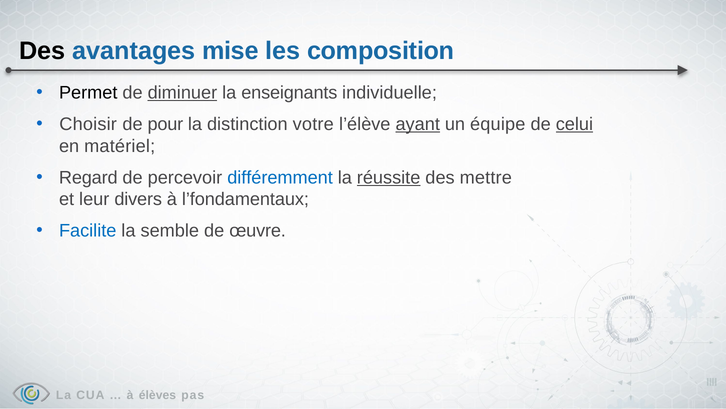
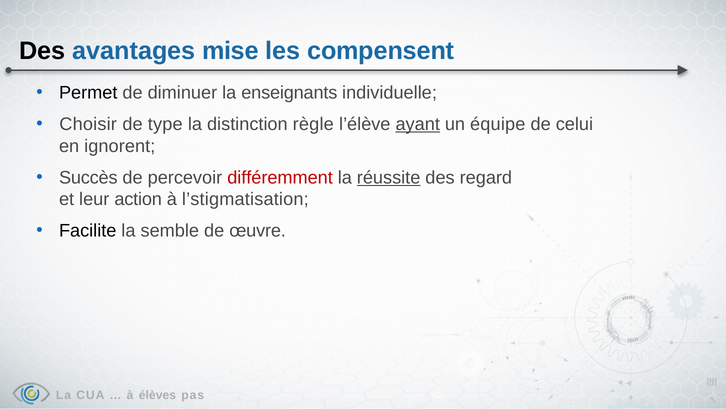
composition: composition -> compensent
diminuer underline: present -> none
pour: pour -> type
votre: votre -> règle
celui underline: present -> none
matériel: matériel -> ignorent
Regard: Regard -> Succès
différemment colour: blue -> red
mettre: mettre -> regard
divers: divers -> action
l’fondamentaux: l’fondamentaux -> l’stigmatisation
Facilite colour: blue -> black
